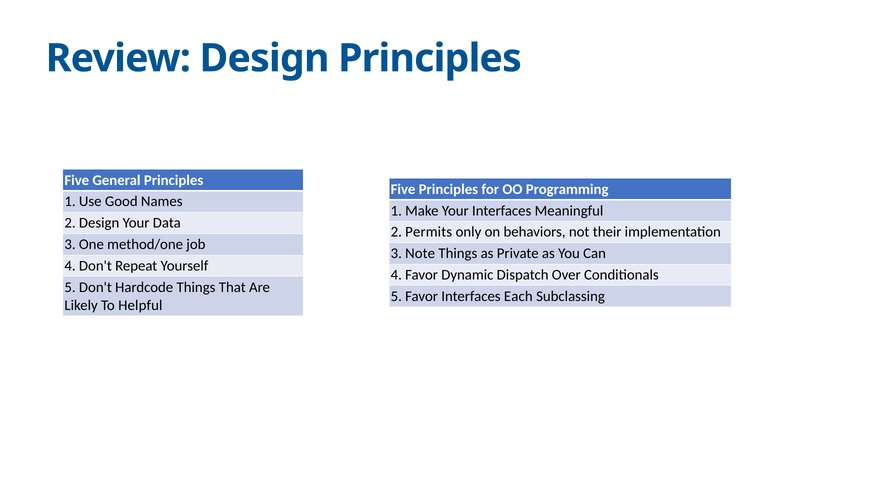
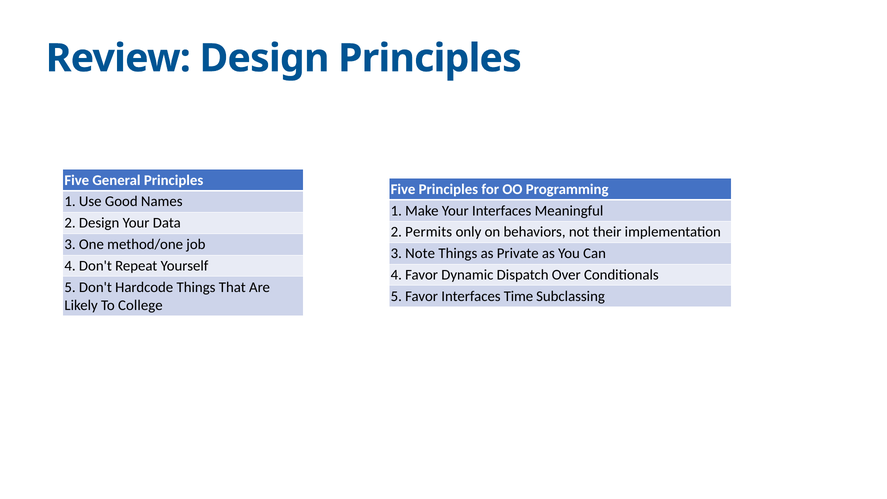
Each: Each -> Time
Helpful: Helpful -> College
